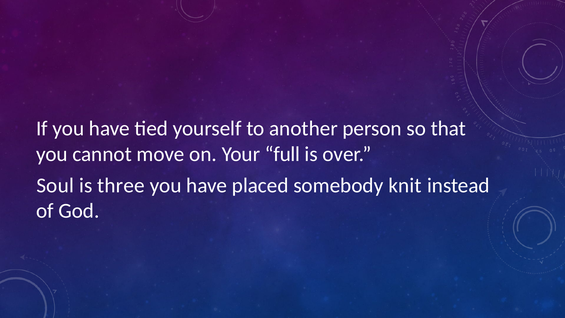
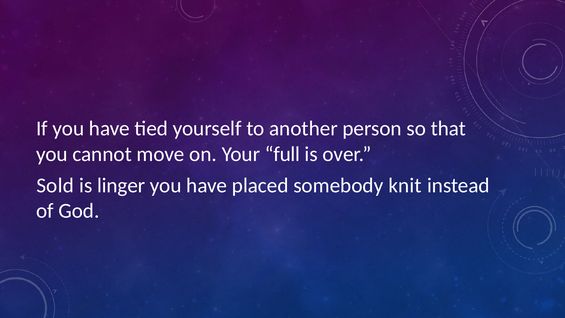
Soul: Soul -> Sold
three: three -> linger
